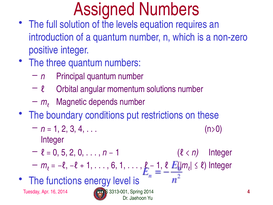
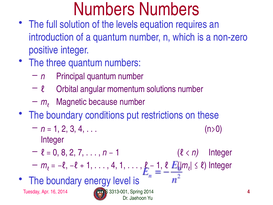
Assigned at (104, 9): Assigned -> Numbers
depends: depends -> because
5: 5 -> 8
2 0: 0 -> 7
6 at (114, 165): 6 -> 4
functions at (64, 181): functions -> boundary
